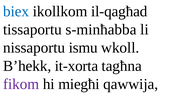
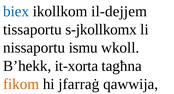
il-qagħad: il-qagħad -> il-dejjem
s-minħabba: s-minħabba -> s-jkollkomx
fikom colour: purple -> orange
miegħi: miegħi -> jfarraġ
